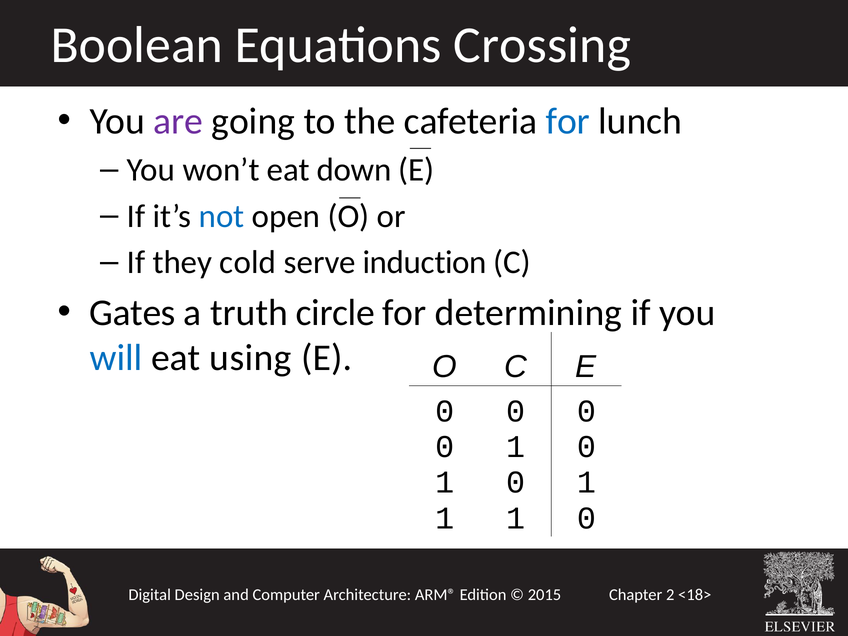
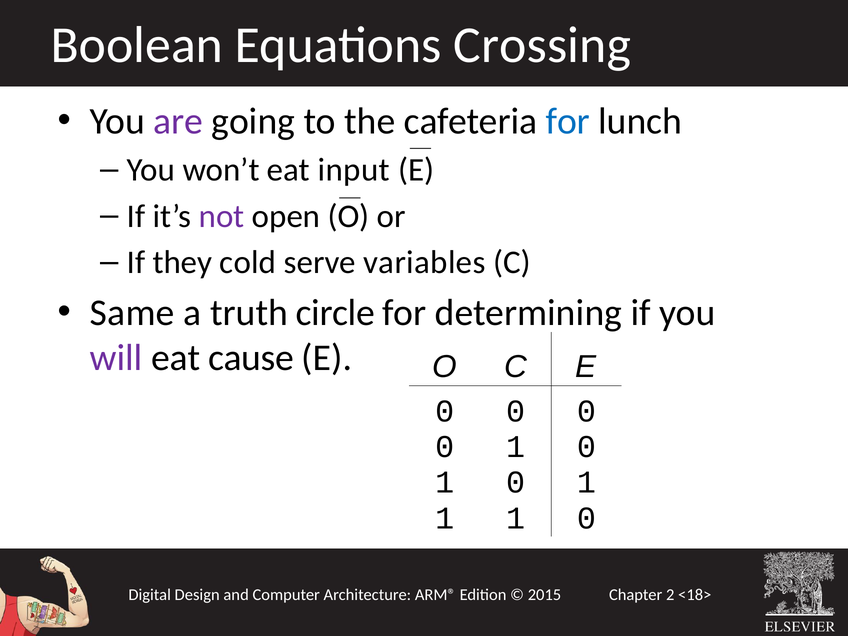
down: down -> input
not colour: blue -> purple
induction: induction -> variables
Gates: Gates -> Same
will colour: blue -> purple
using: using -> cause
